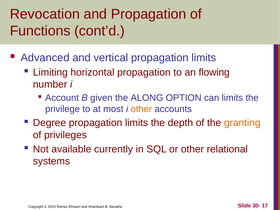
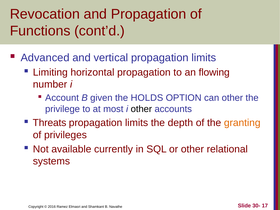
ALONG: ALONG -> HOLDS
can limits: limits -> other
other at (141, 109) colour: orange -> black
Degree: Degree -> Threats
